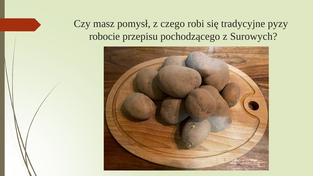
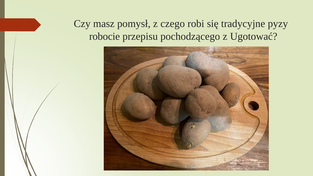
Surowych: Surowych -> Ugotować
